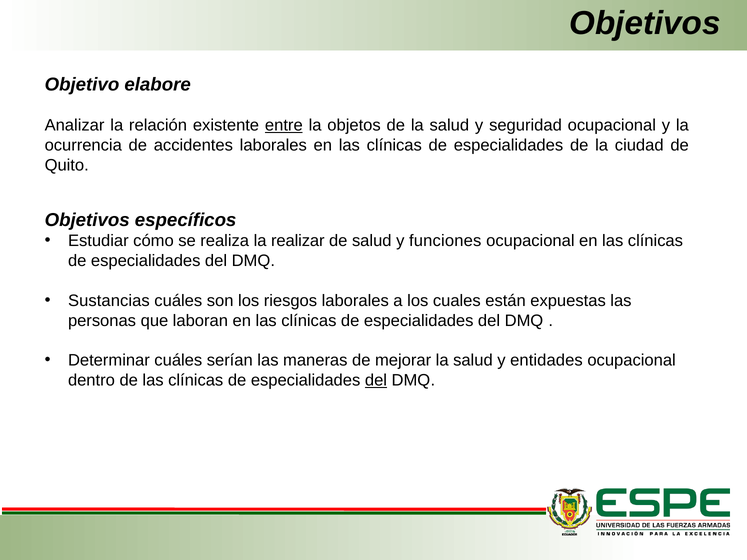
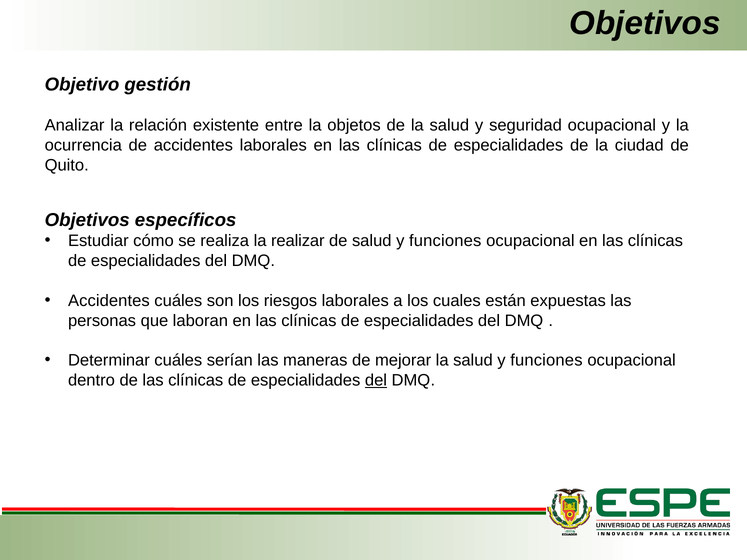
elabore: elabore -> gestión
entre underline: present -> none
Sustancias at (109, 301): Sustancias -> Accidentes
la salud y entidades: entidades -> funciones
